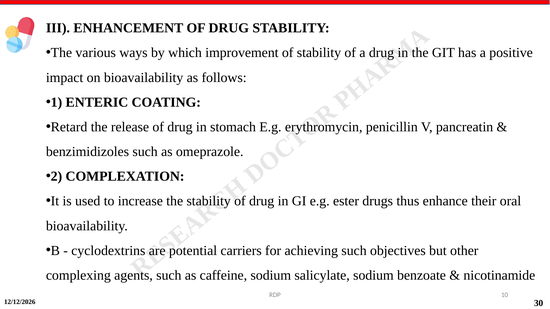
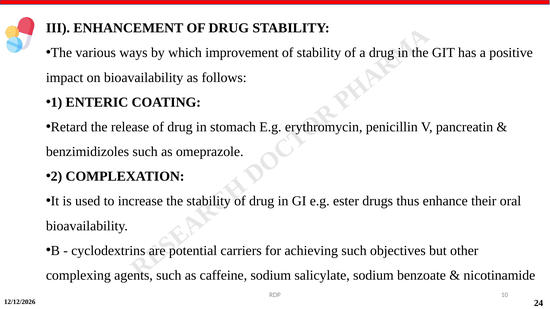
30: 30 -> 24
